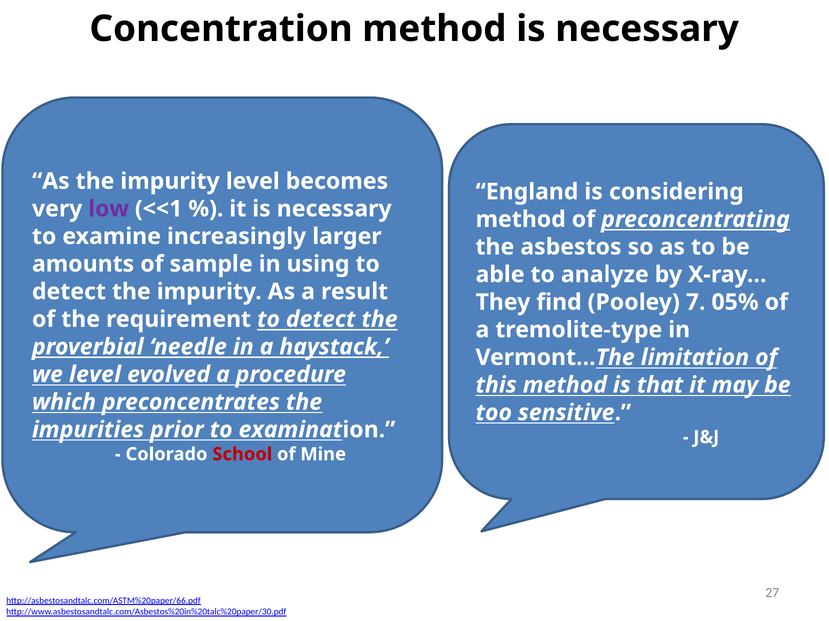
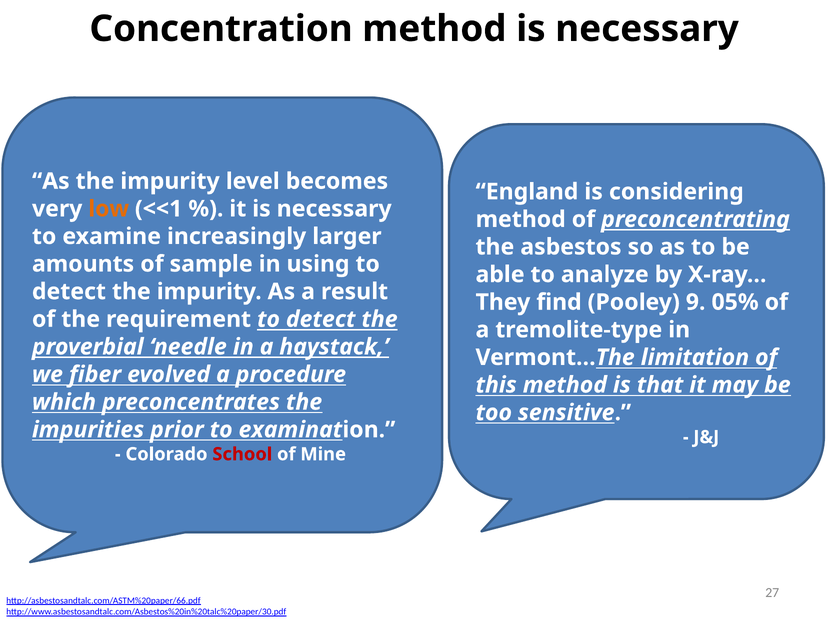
low colour: purple -> orange
7: 7 -> 9
we level: level -> fiber
